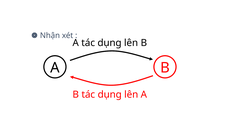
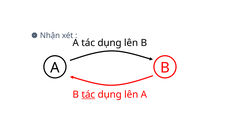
tác at (88, 94) underline: none -> present
